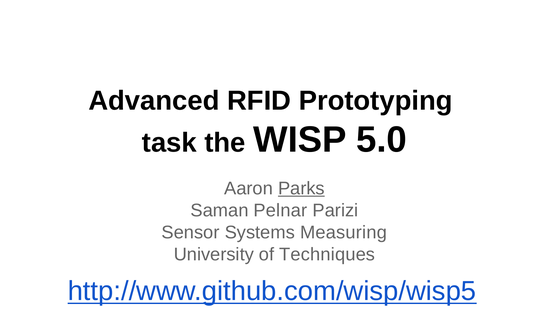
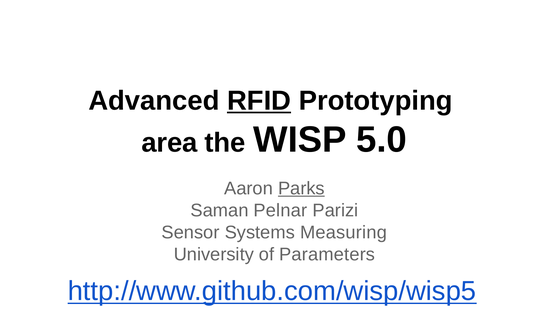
RFID underline: none -> present
task: task -> area
Techniques: Techniques -> Parameters
